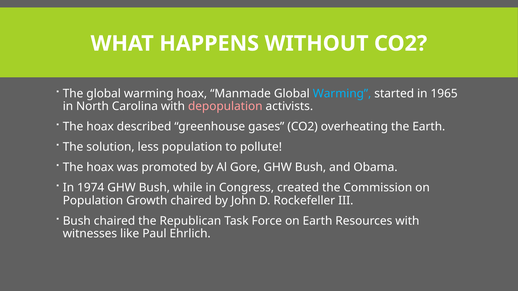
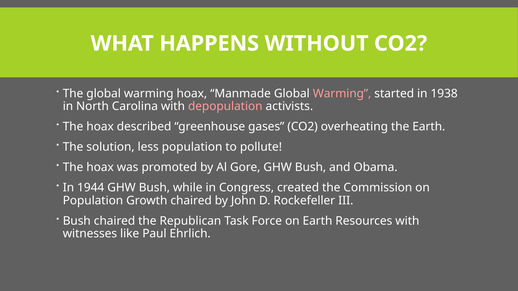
Warming at (342, 94) colour: light blue -> pink
1965: 1965 -> 1938
1974: 1974 -> 1944
